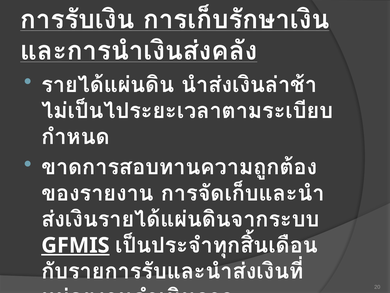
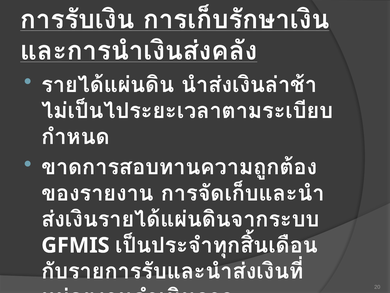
GFMIS underline: present -> none
